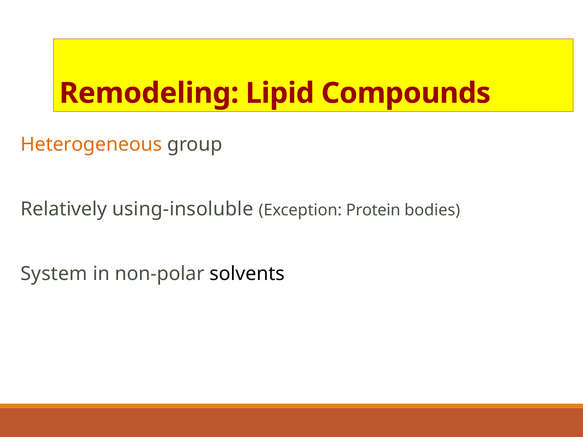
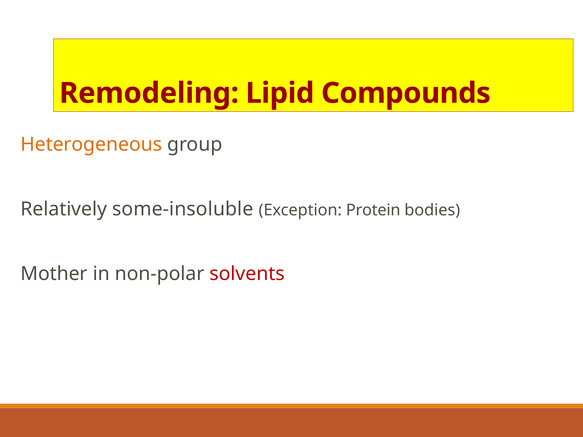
using-insoluble: using-insoluble -> some-insoluble
System: System -> Mother
solvents colour: black -> red
